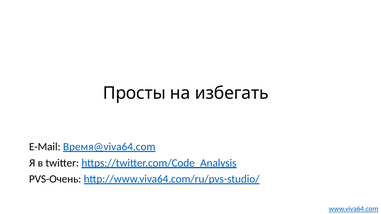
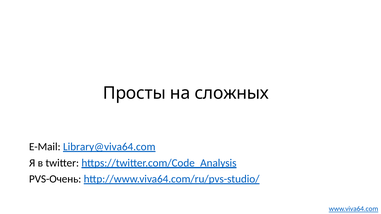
избегать: избегать -> сложных
Время@viva64.com: Время@viva64.com -> Library@viva64.com
